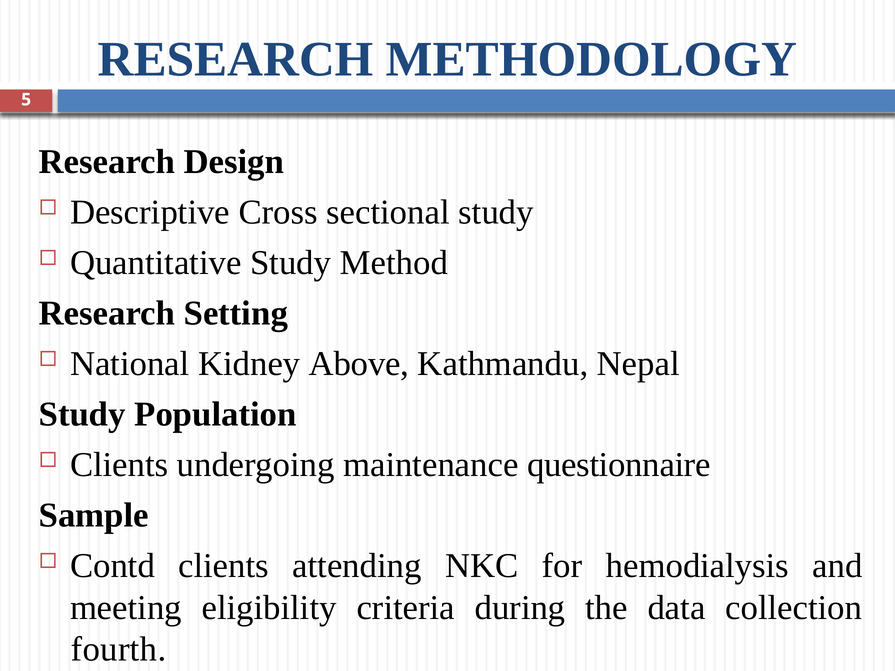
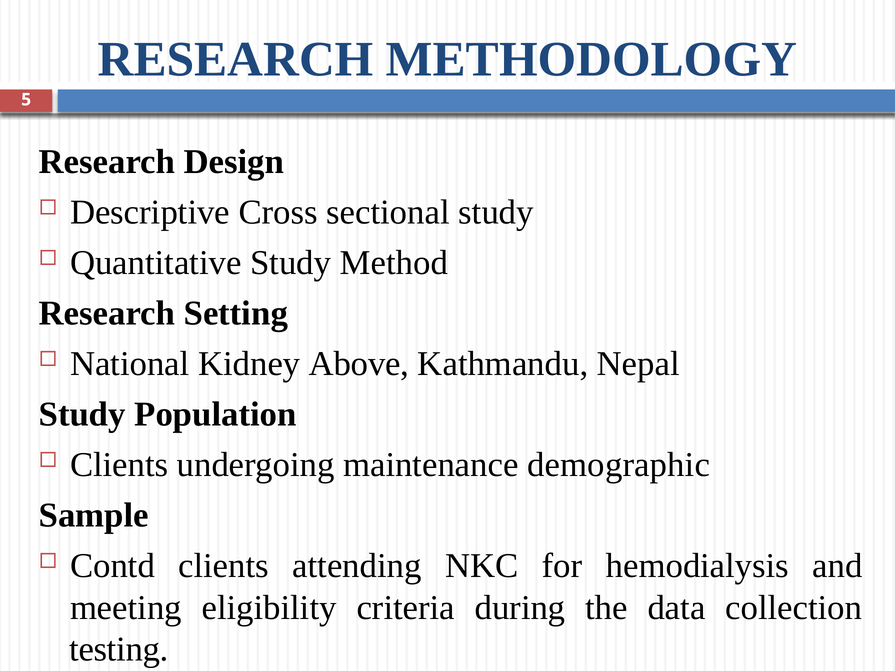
questionnaire: questionnaire -> demographic
fourth: fourth -> testing
